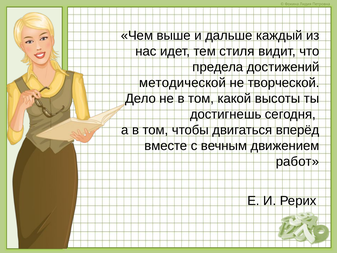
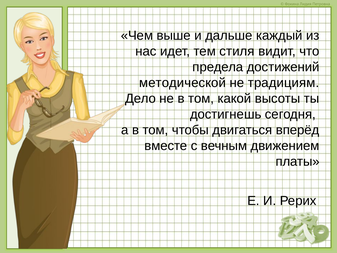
творческой: творческой -> традициям
работ: работ -> платы
